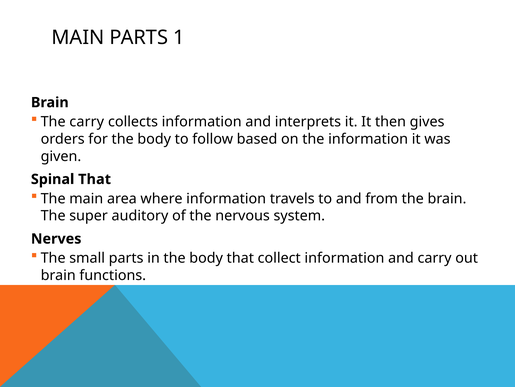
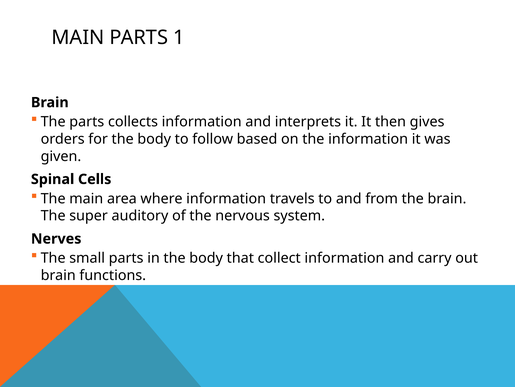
The carry: carry -> parts
Spinal That: That -> Cells
